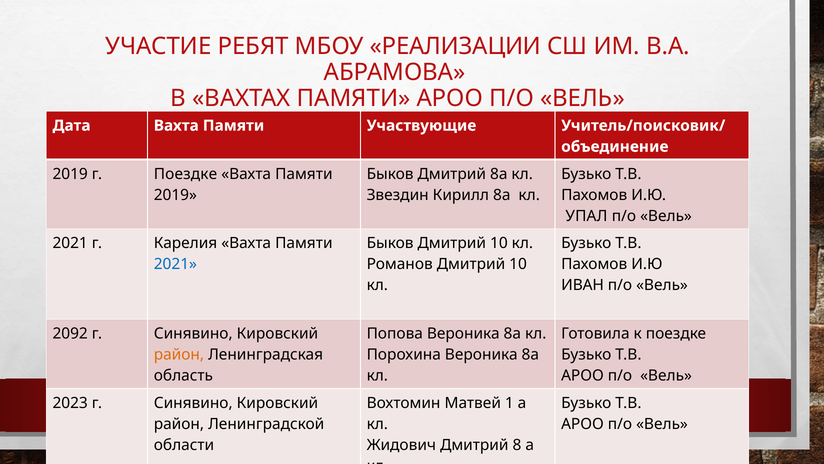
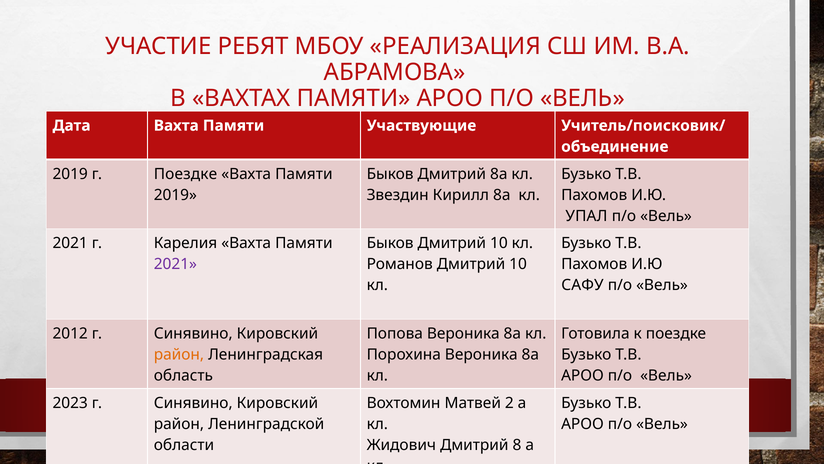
РЕАЛИЗАЦИИ: РЕАЛИЗАЦИИ -> РЕАЛИЗАЦИЯ
2021 at (175, 264) colour: blue -> purple
ИВАН: ИВАН -> САФУ
2092: 2092 -> 2012
1: 1 -> 2
